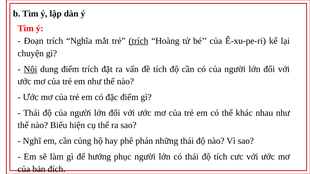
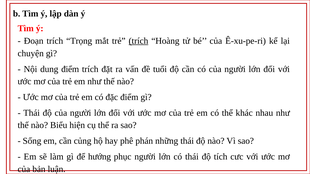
Nghĩa: Nghĩa -> Trọng
Nội underline: present -> none
đề tích: tích -> tuổi
Nghĩ: Nghĩ -> Sống
đích: đích -> luận
